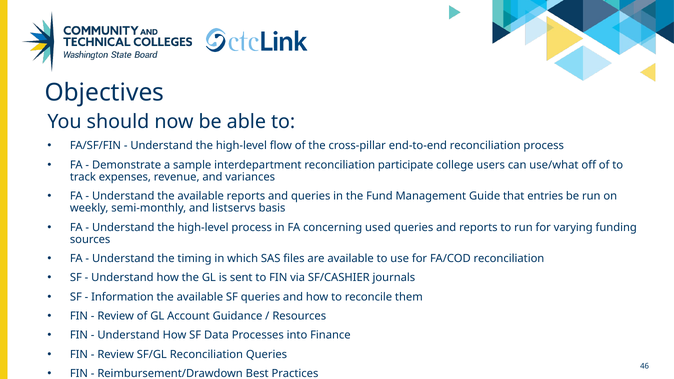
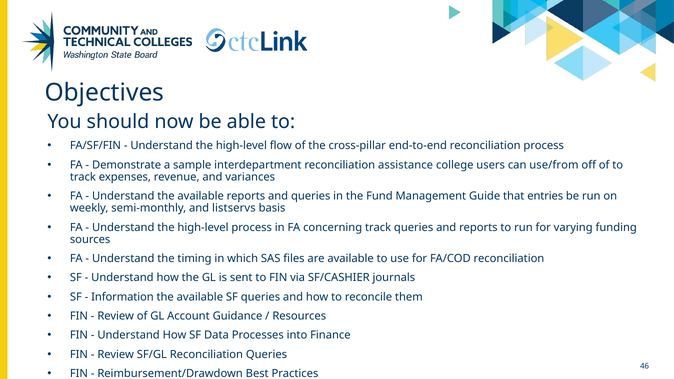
participate: participate -> assistance
use/what: use/what -> use/from
concerning used: used -> track
